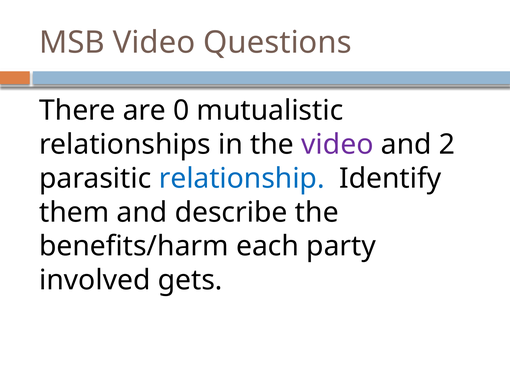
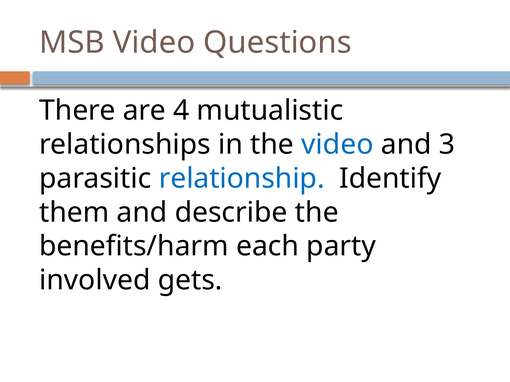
0: 0 -> 4
video at (337, 145) colour: purple -> blue
2: 2 -> 3
